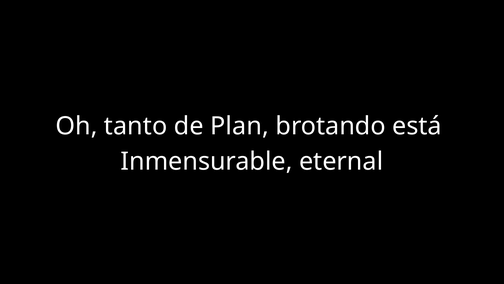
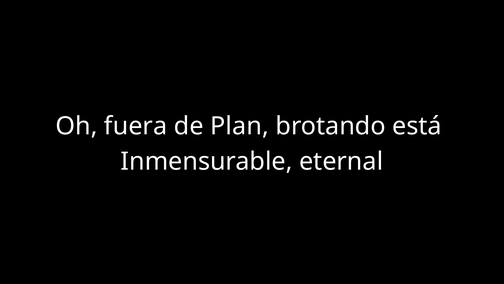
tanto: tanto -> fuera
